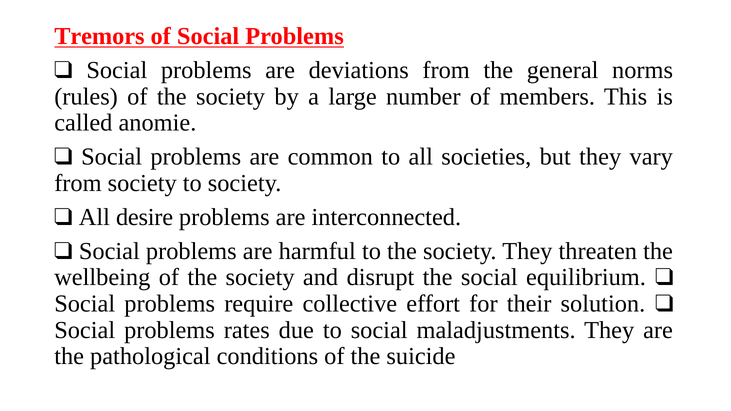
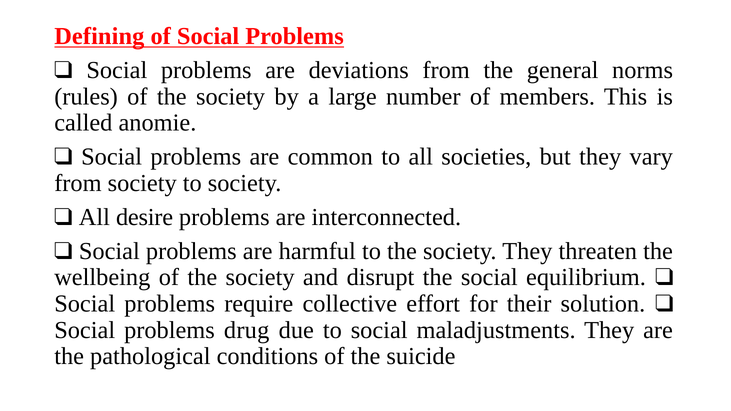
Tremors: Tremors -> Defining
rates: rates -> drug
